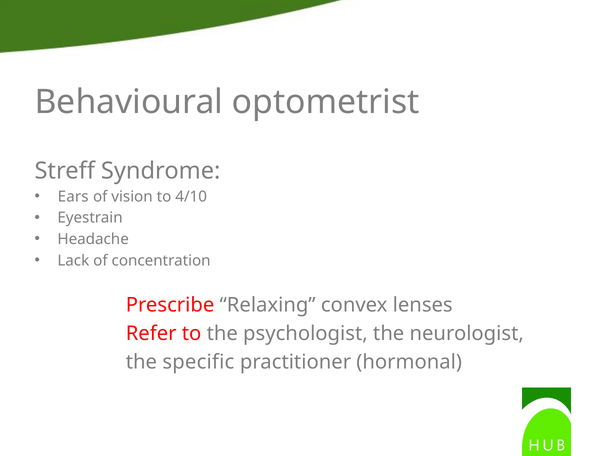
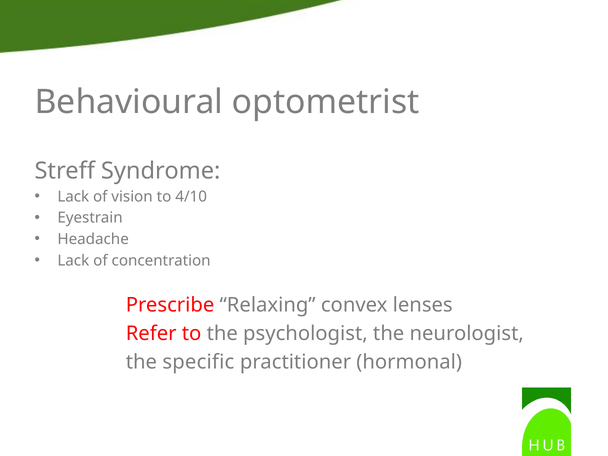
Ears at (73, 197): Ears -> Lack
